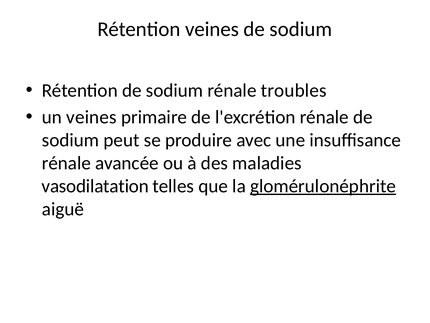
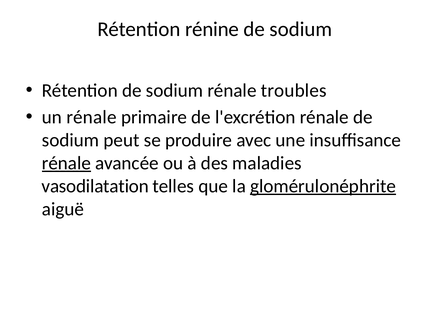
Rétention veines: veines -> rénine
un veines: veines -> rénale
rénale at (66, 163) underline: none -> present
